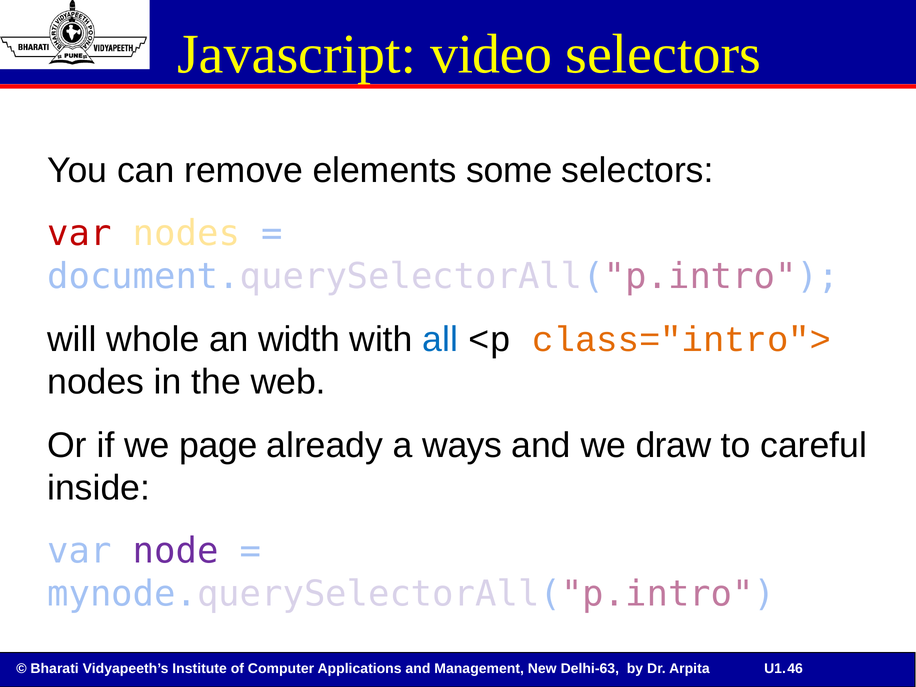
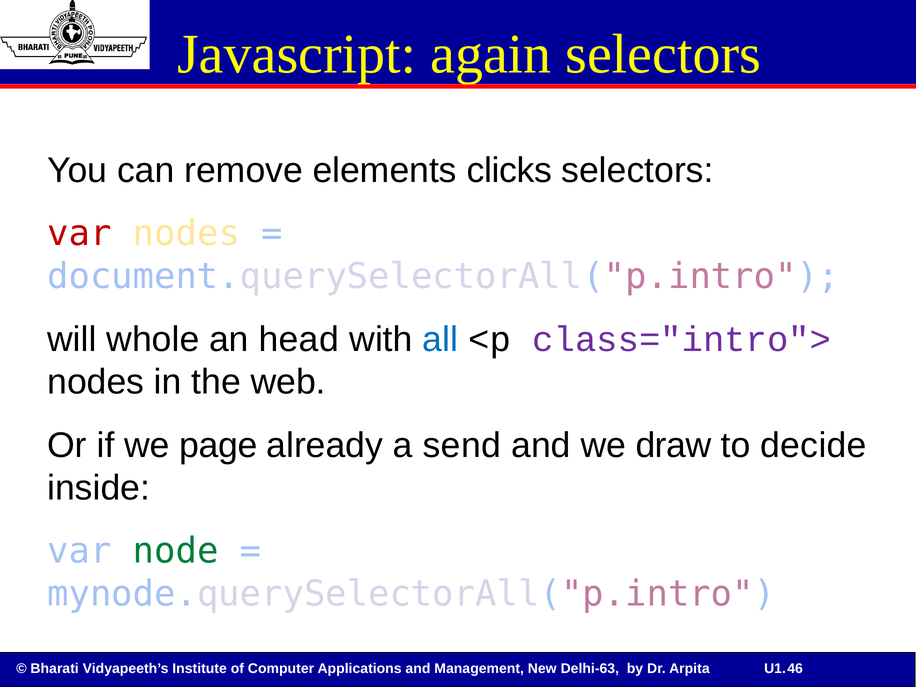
video: video -> again
some: some -> clicks
width: width -> head
class="intro"> colour: orange -> purple
ways: ways -> send
careful: careful -> decide
node colour: purple -> green
